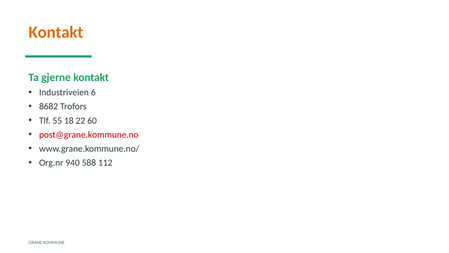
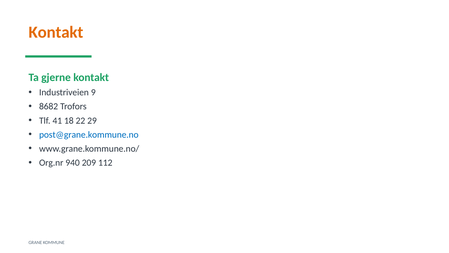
6: 6 -> 9
55: 55 -> 41
60: 60 -> 29
post@grane.kommune.no colour: red -> blue
588: 588 -> 209
